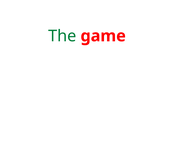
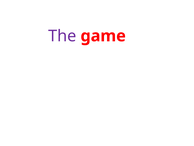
The colour: green -> purple
